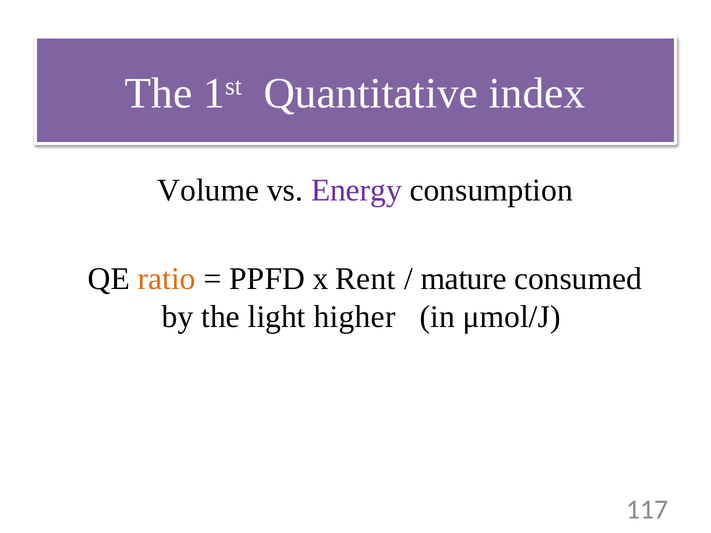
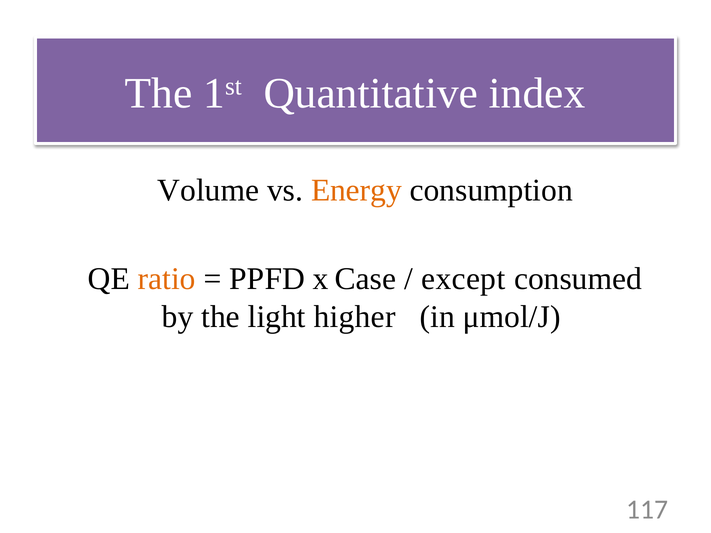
Energy colour: purple -> orange
Rent: Rent -> Case
mature: mature -> except
